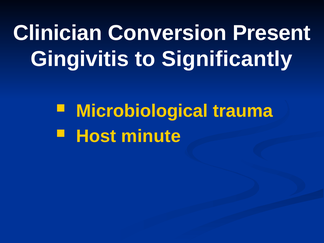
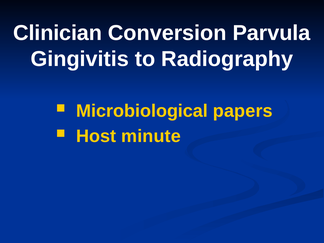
Present: Present -> Parvula
Significantly: Significantly -> Radiography
trauma: trauma -> papers
